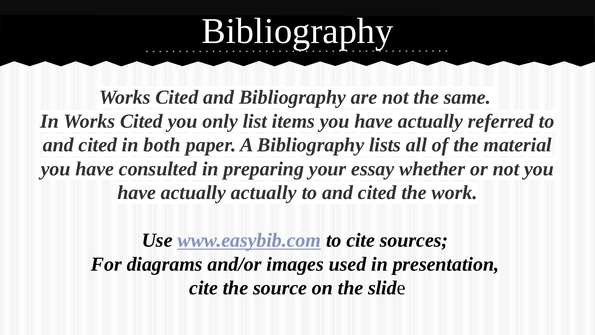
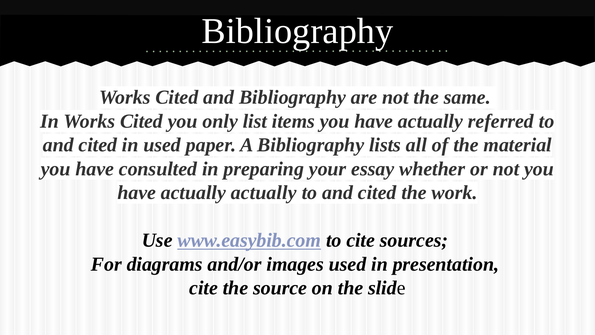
in both: both -> used
